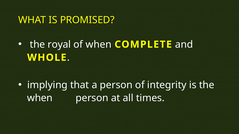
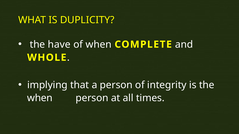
PROMISED: PROMISED -> DUPLICITY
royal: royal -> have
